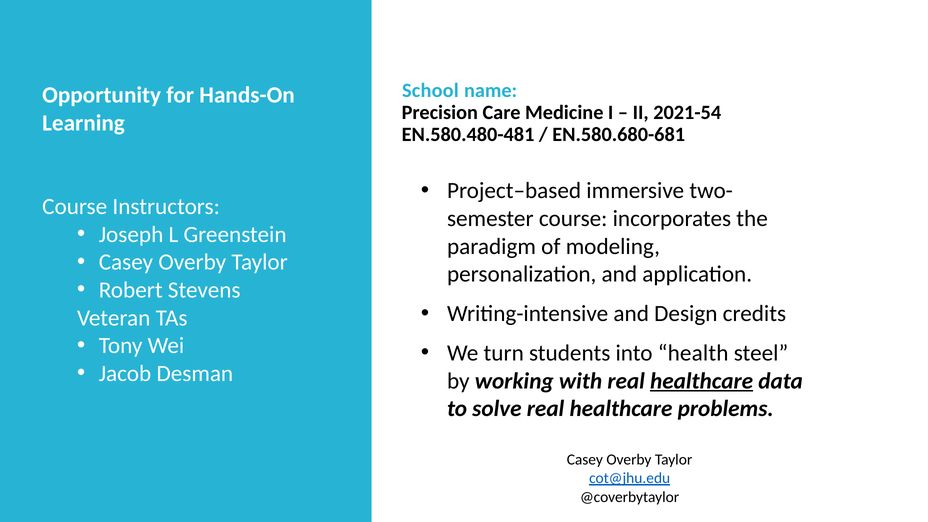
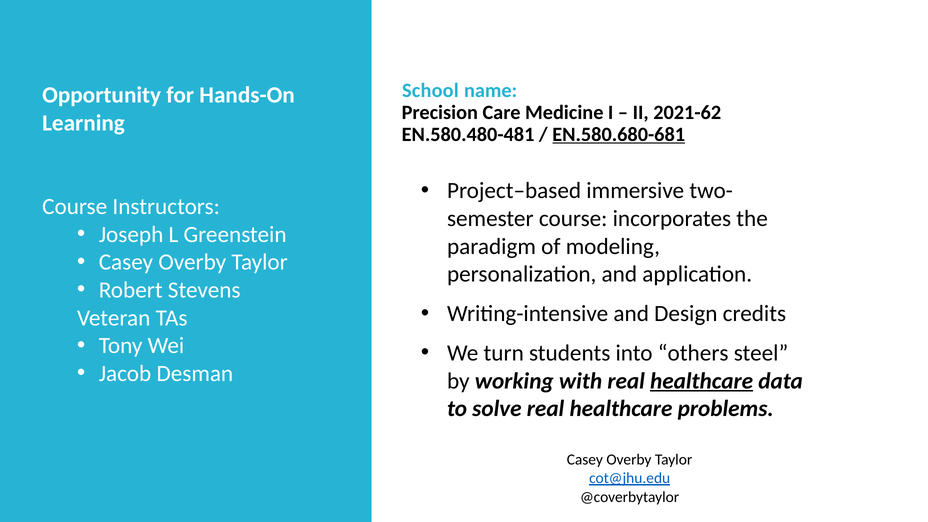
2021-54: 2021-54 -> 2021-62
EN.580.680-681 underline: none -> present
health: health -> others
